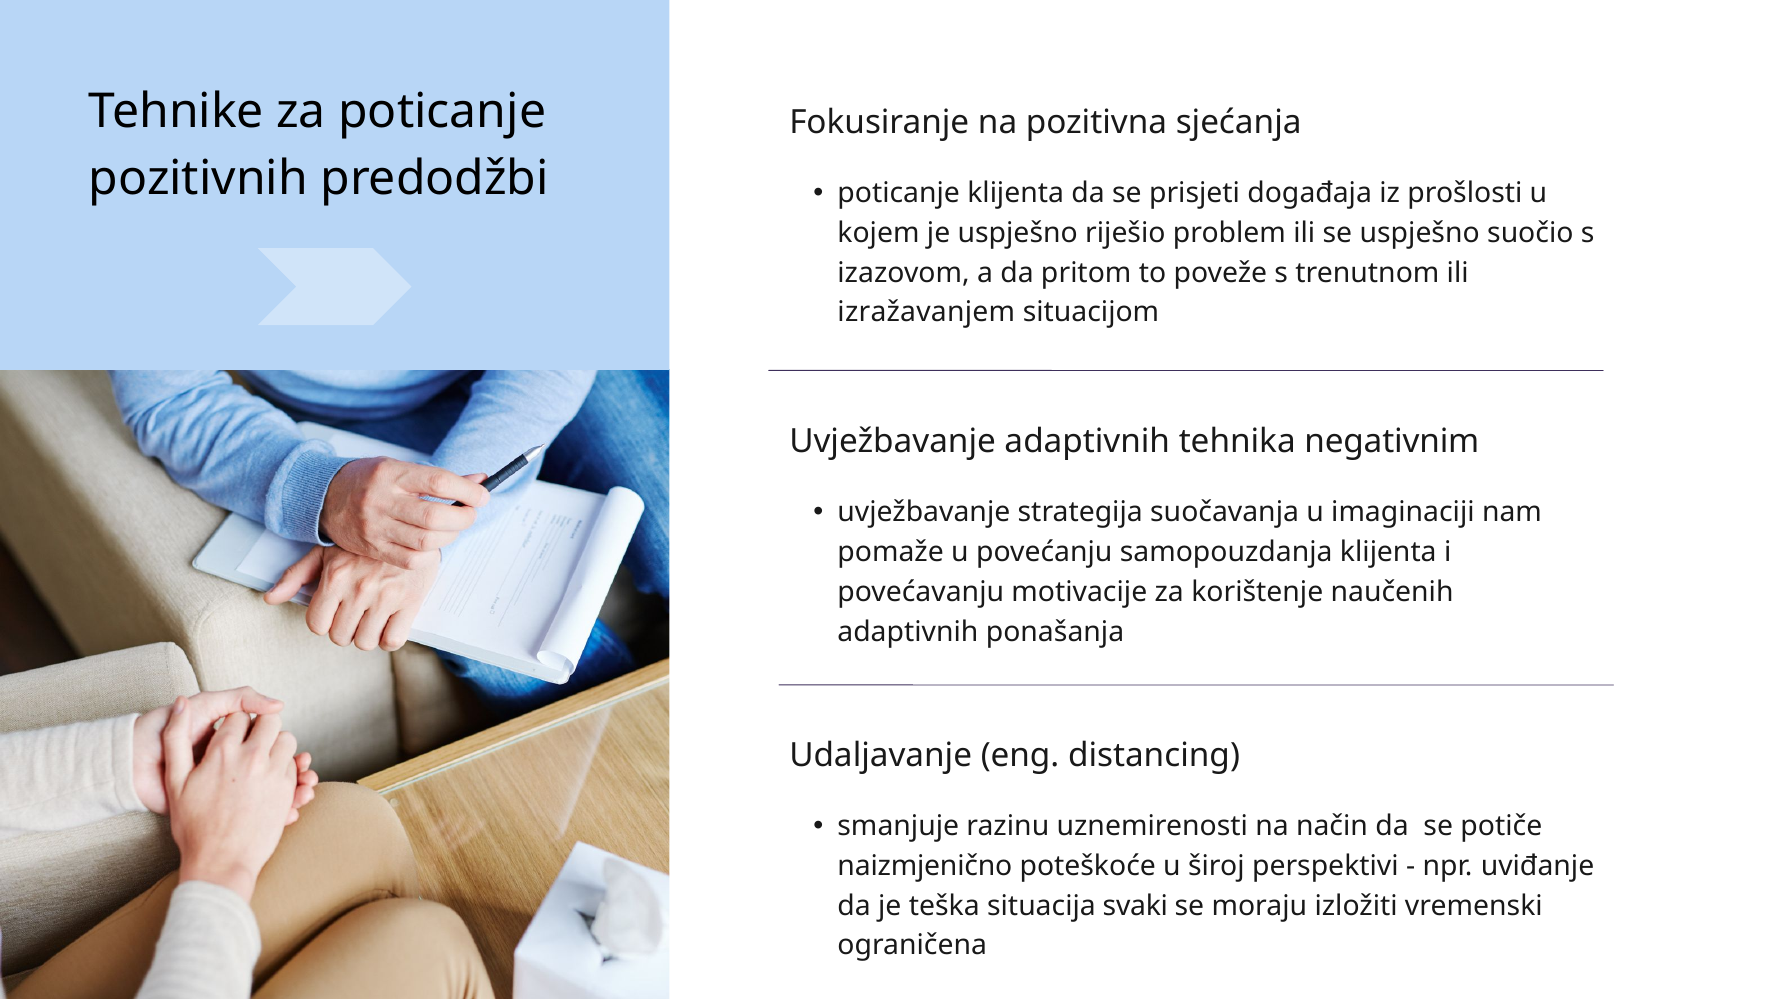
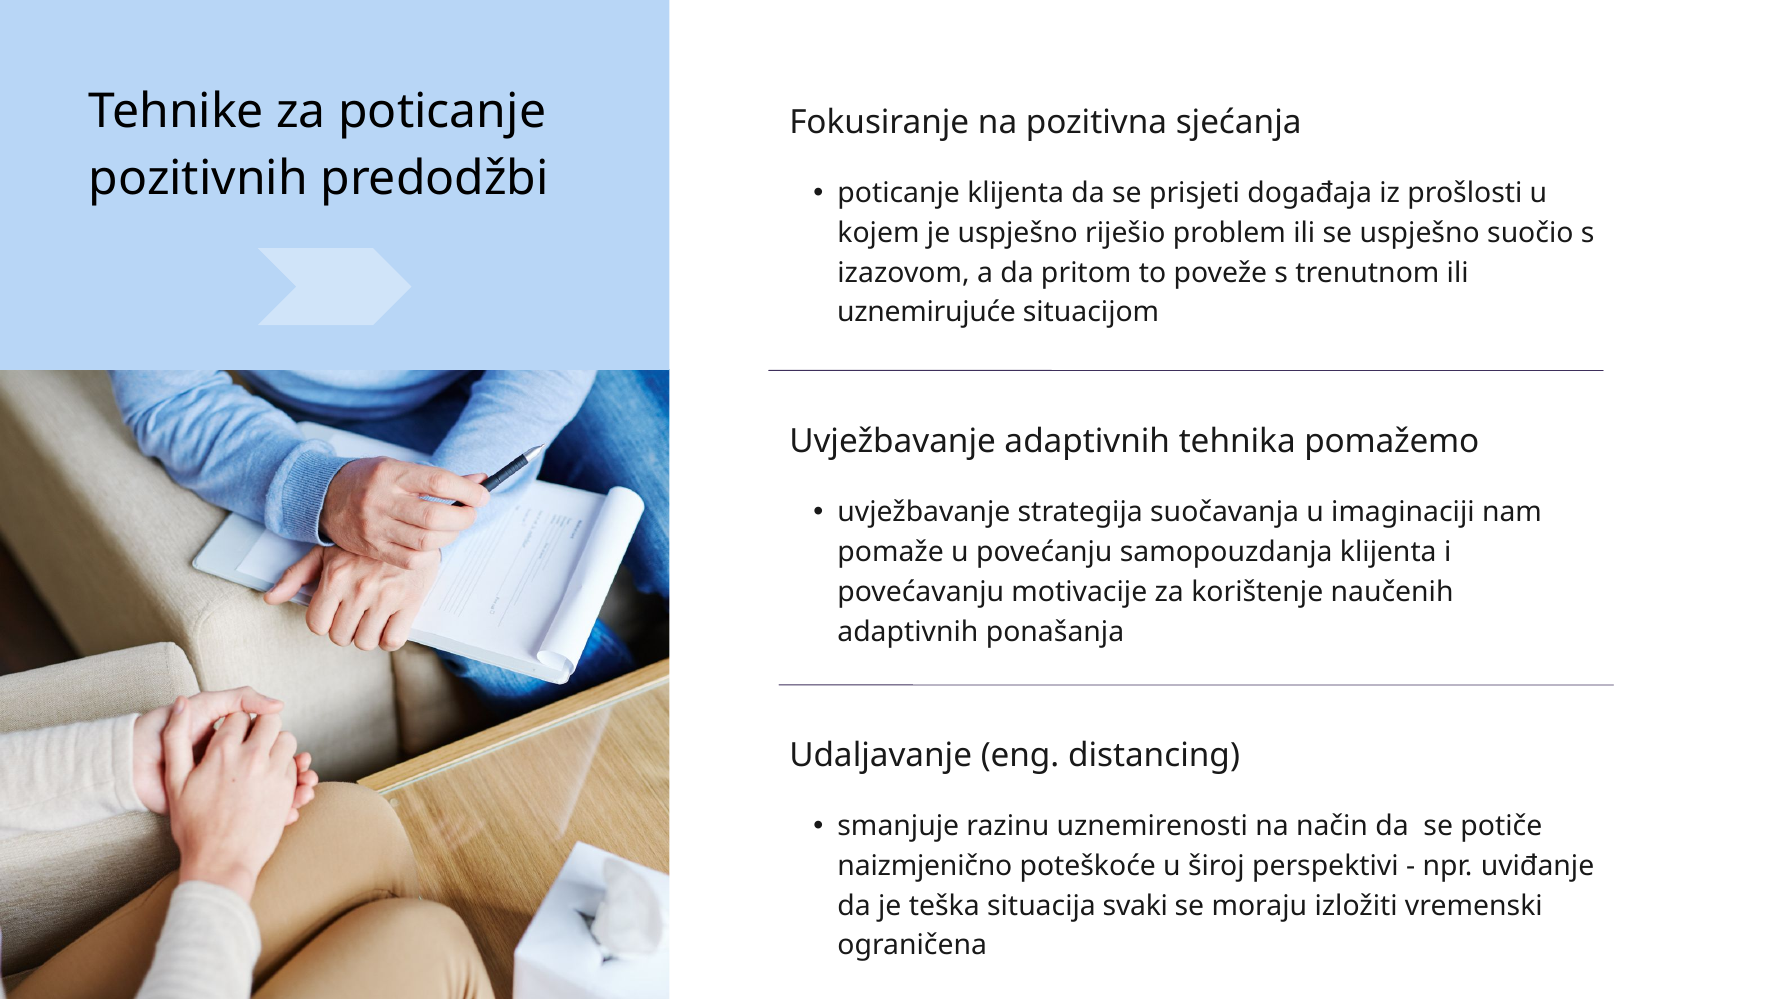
izražavanjem: izražavanjem -> uznemirujuće
negativnim: negativnim -> pomažemo
